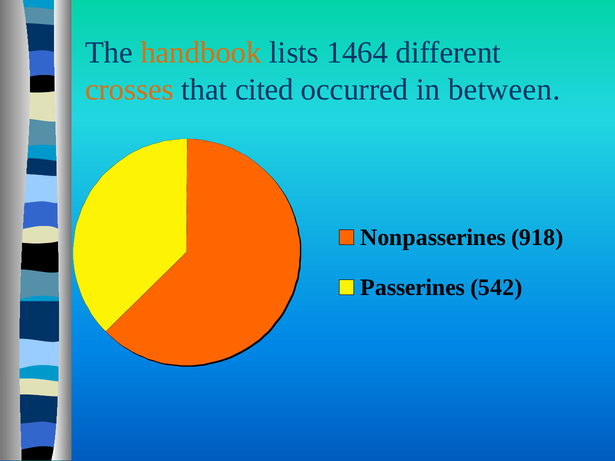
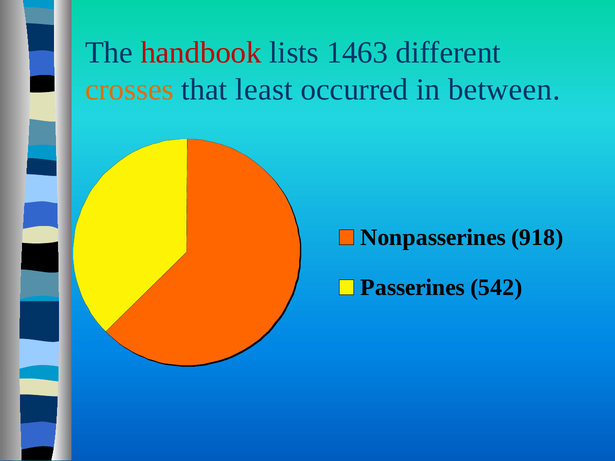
handbook colour: orange -> red
1464: 1464 -> 1463
cited: cited -> least
